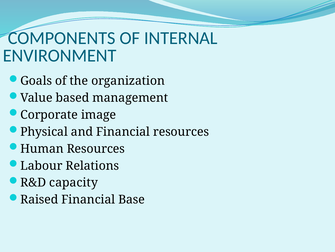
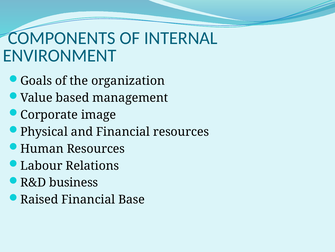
capacity: capacity -> business
